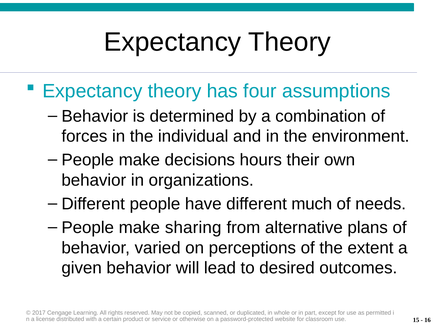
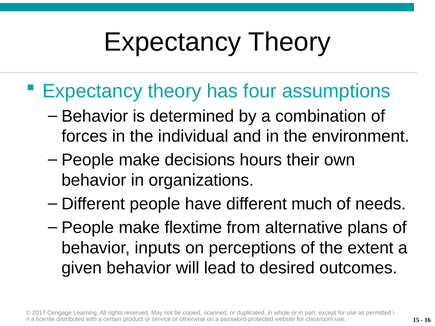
sharing: sharing -> flextime
varied: varied -> inputs
